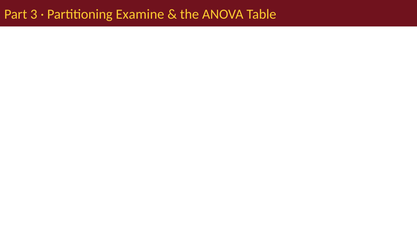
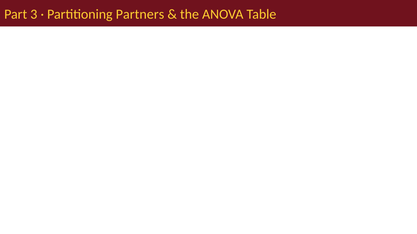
Examine: Examine -> Partners
